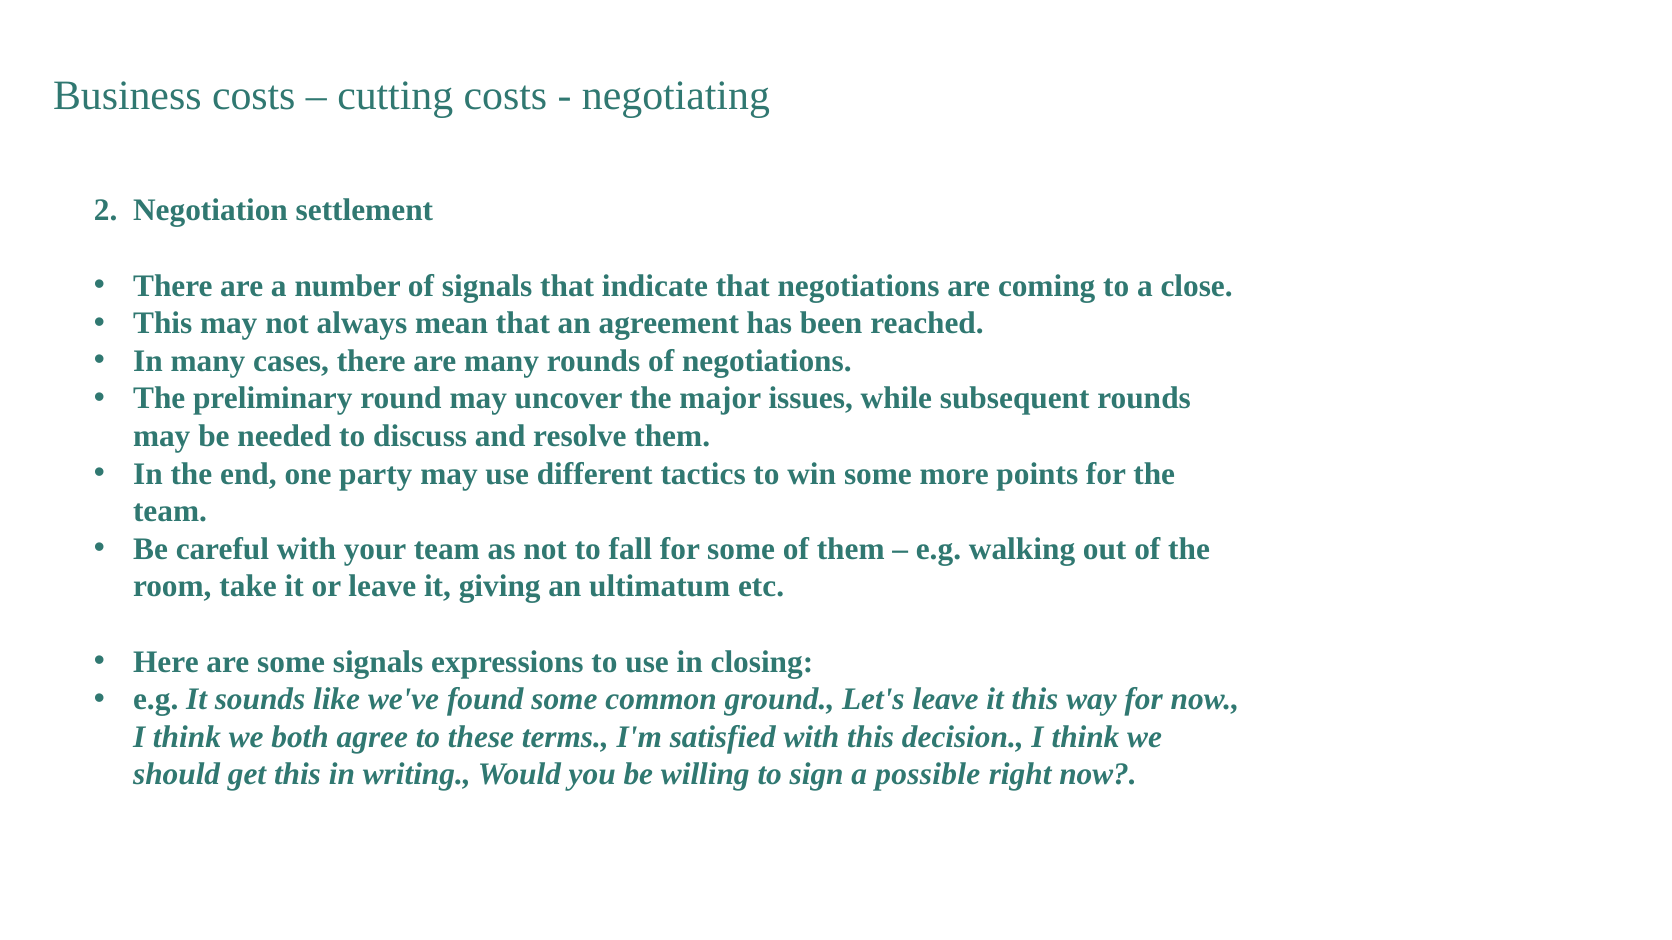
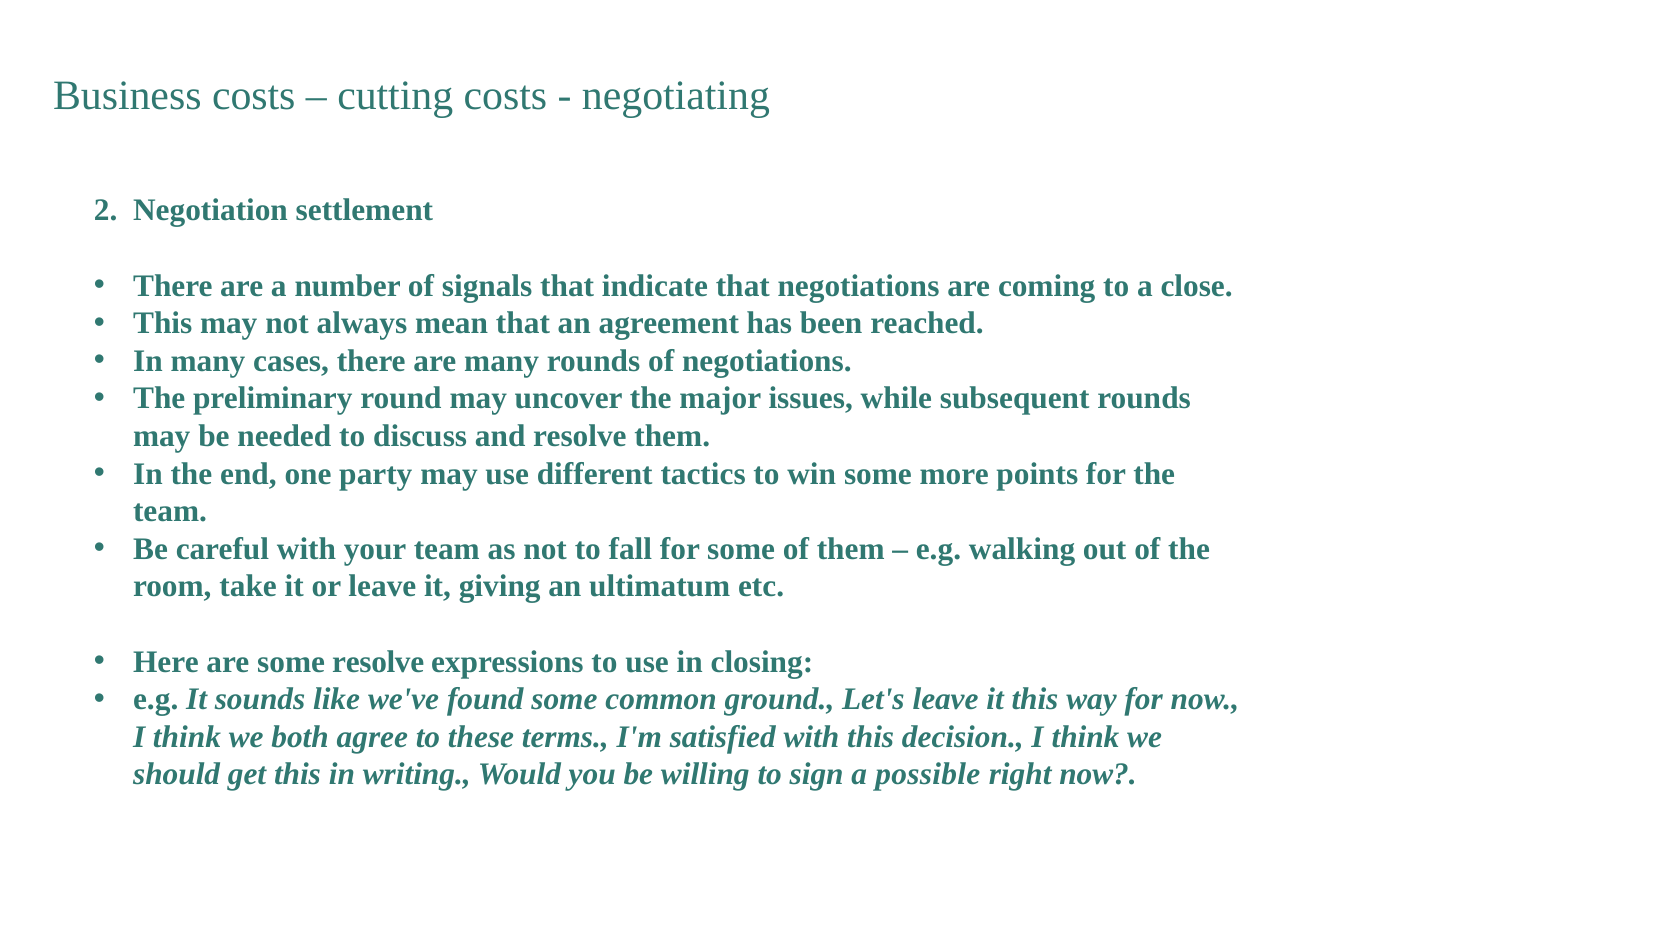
some signals: signals -> resolve
